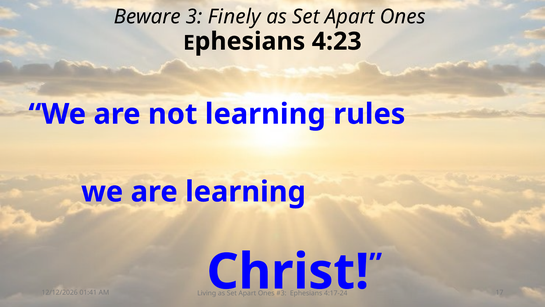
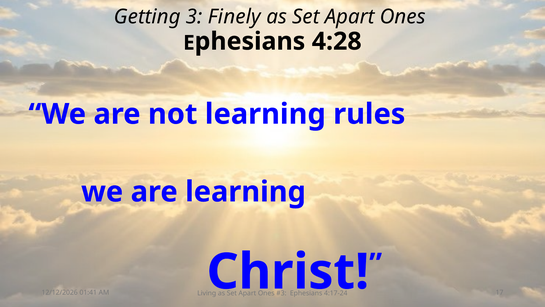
Beware: Beware -> Getting
4:23: 4:23 -> 4:28
